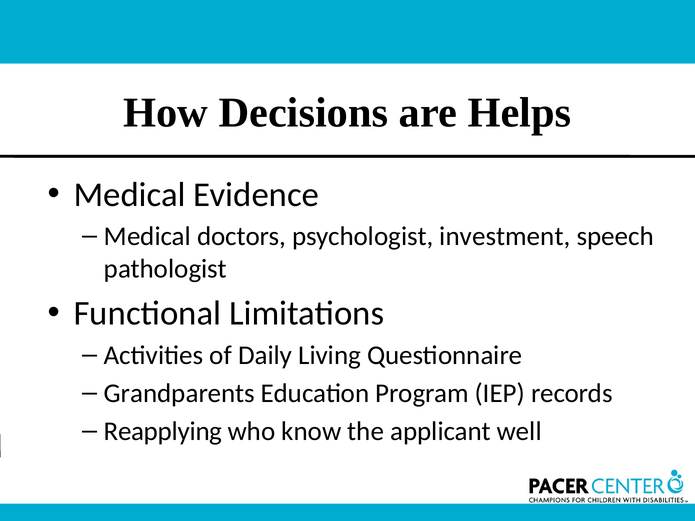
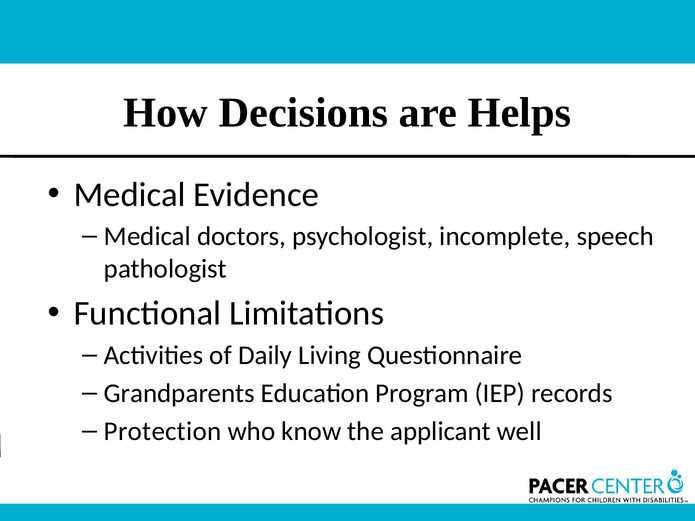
investment: investment -> incomplete
Reapplying: Reapplying -> Protection
